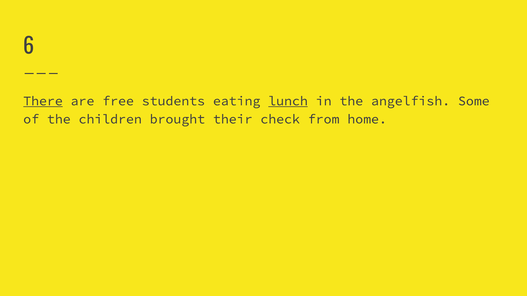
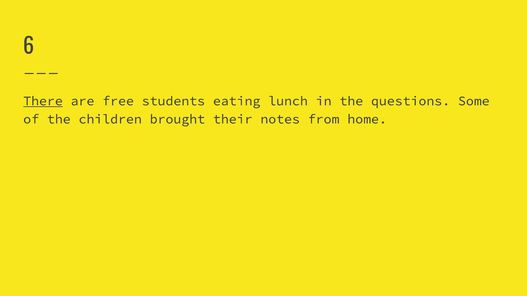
lunch underline: present -> none
angelfish: angelfish -> questions
check: check -> notes
